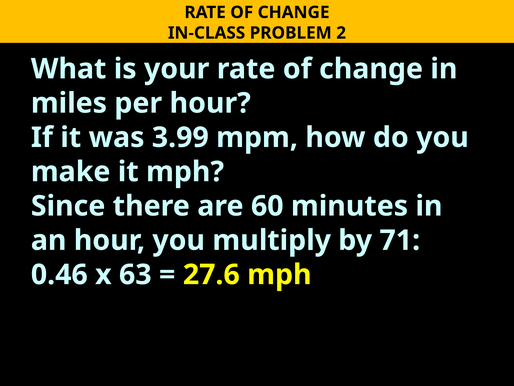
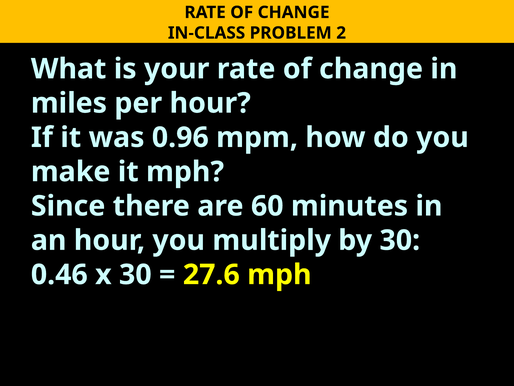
3.99: 3.99 -> 0.96
by 71: 71 -> 30
x 63: 63 -> 30
